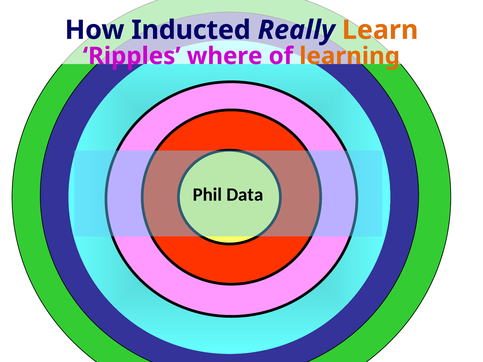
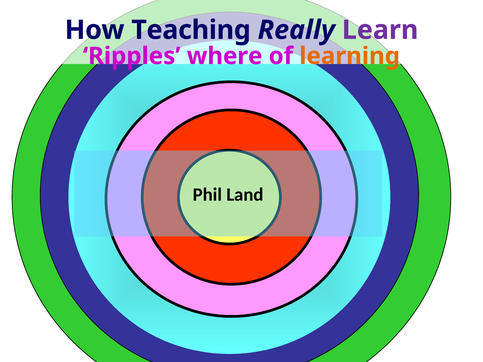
Inducted: Inducted -> Teaching
Learn colour: orange -> purple
Data: Data -> Land
